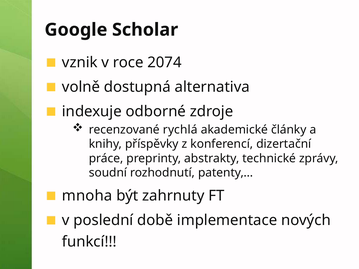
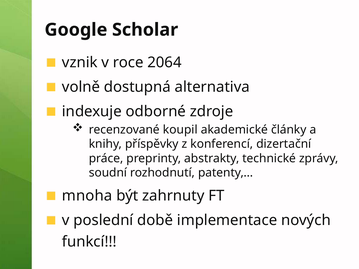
2074: 2074 -> 2064
rychlá: rychlá -> koupil
